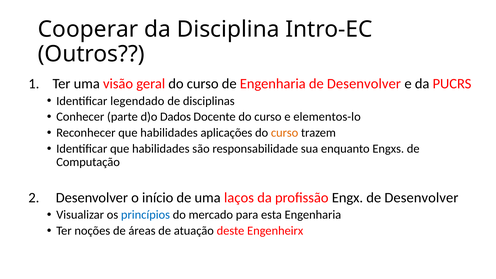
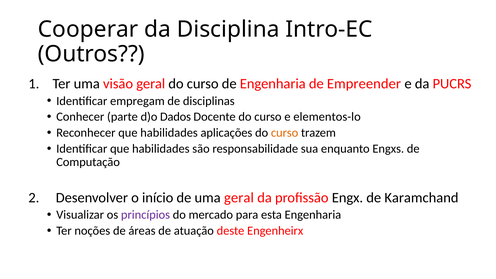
Engenharia de Desenvolver: Desenvolver -> Empreender
legendado: legendado -> empregam
uma laços: laços -> geral
Engx de Desenvolver: Desenvolver -> Karamchand
princípios colour: blue -> purple
